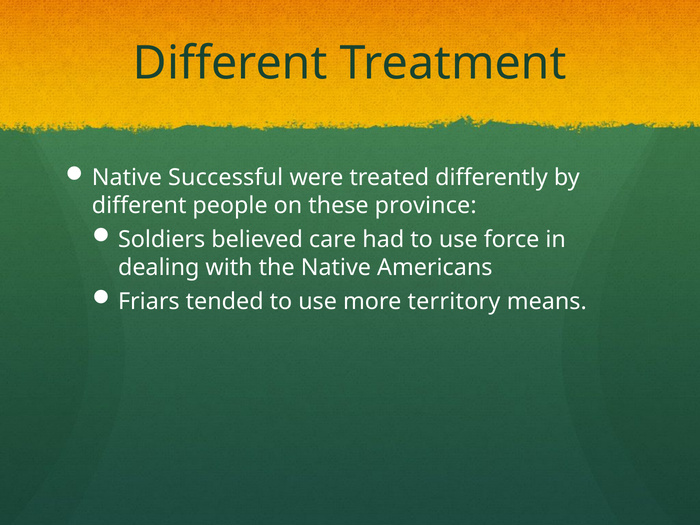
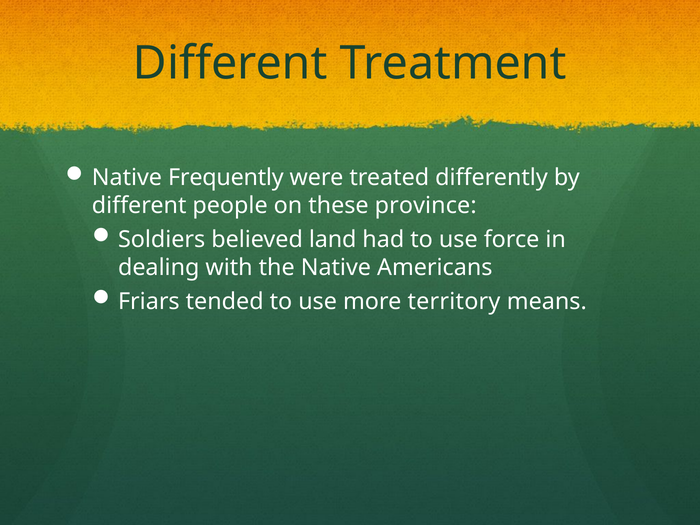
Successful: Successful -> Frequently
care: care -> land
